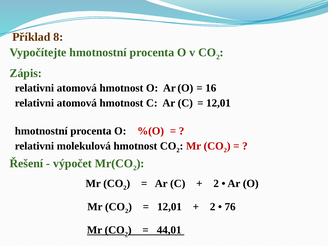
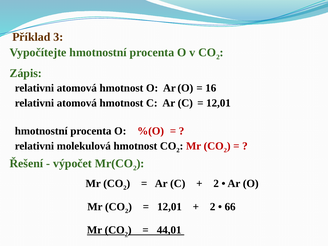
8: 8 -> 3
76: 76 -> 66
